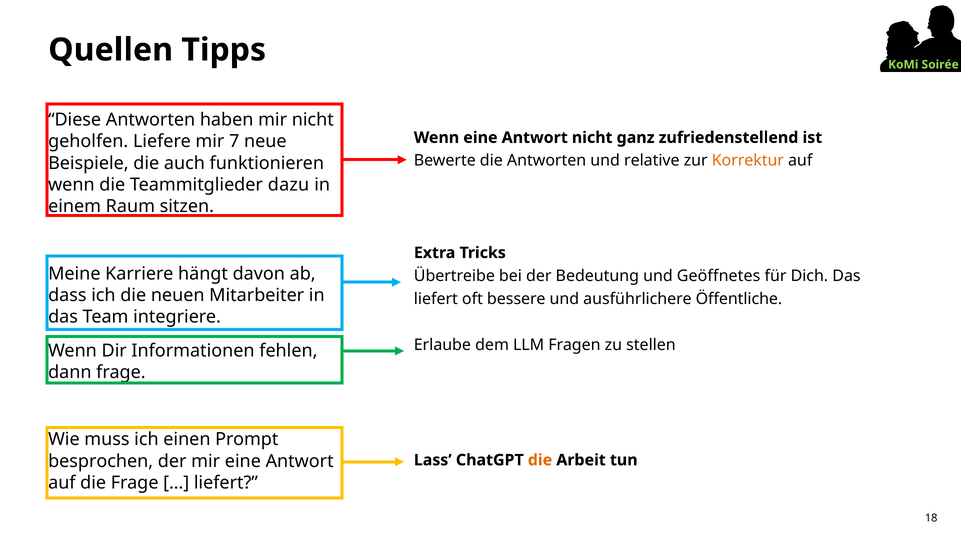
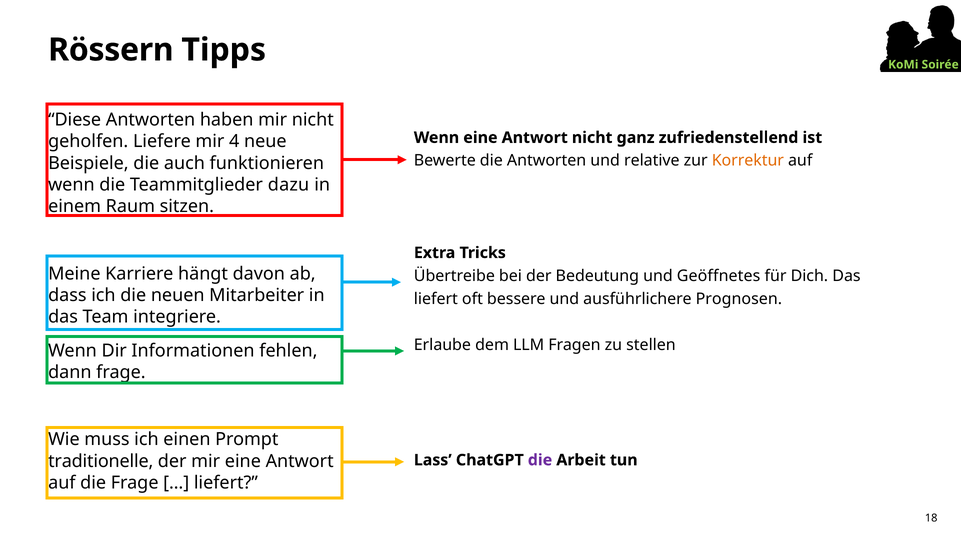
Quellen: Quellen -> Rössern
7: 7 -> 4
Öffentliche: Öffentliche -> Prognosen
besprochen: besprochen -> traditionelle
die at (540, 460) colour: orange -> purple
